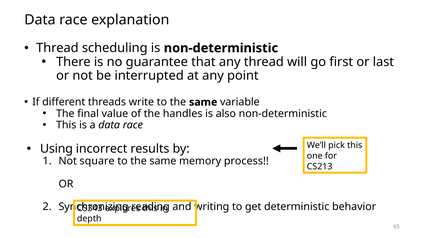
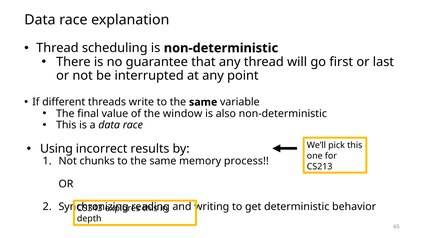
handles: handles -> window
square: square -> chunks
